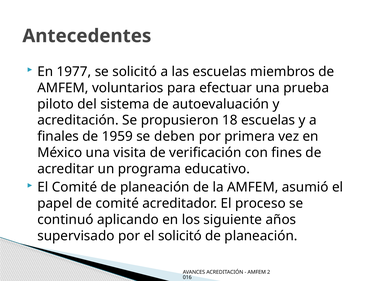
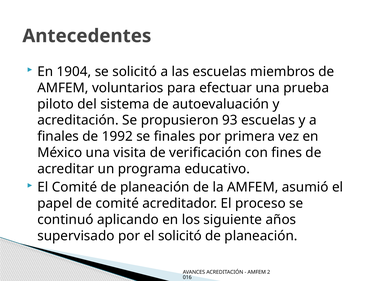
1977: 1977 -> 1904
18: 18 -> 93
1959: 1959 -> 1992
se deben: deben -> finales
